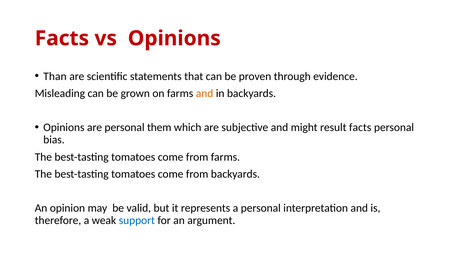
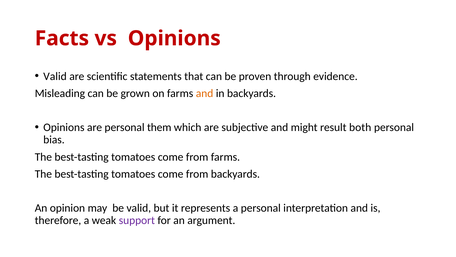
Than at (55, 76): Than -> Valid
result facts: facts -> both
support colour: blue -> purple
